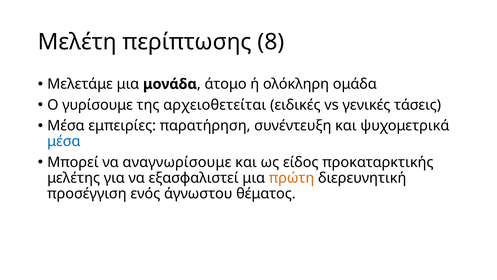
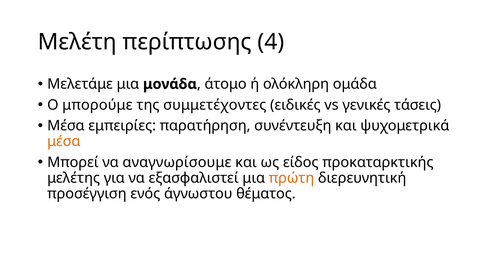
8: 8 -> 4
γυρίσουμε: γυρίσουμε -> μπορούμε
αρχειοθετείται: αρχειοθετείται -> συμμετέχοντες
μέσα at (64, 141) colour: blue -> orange
